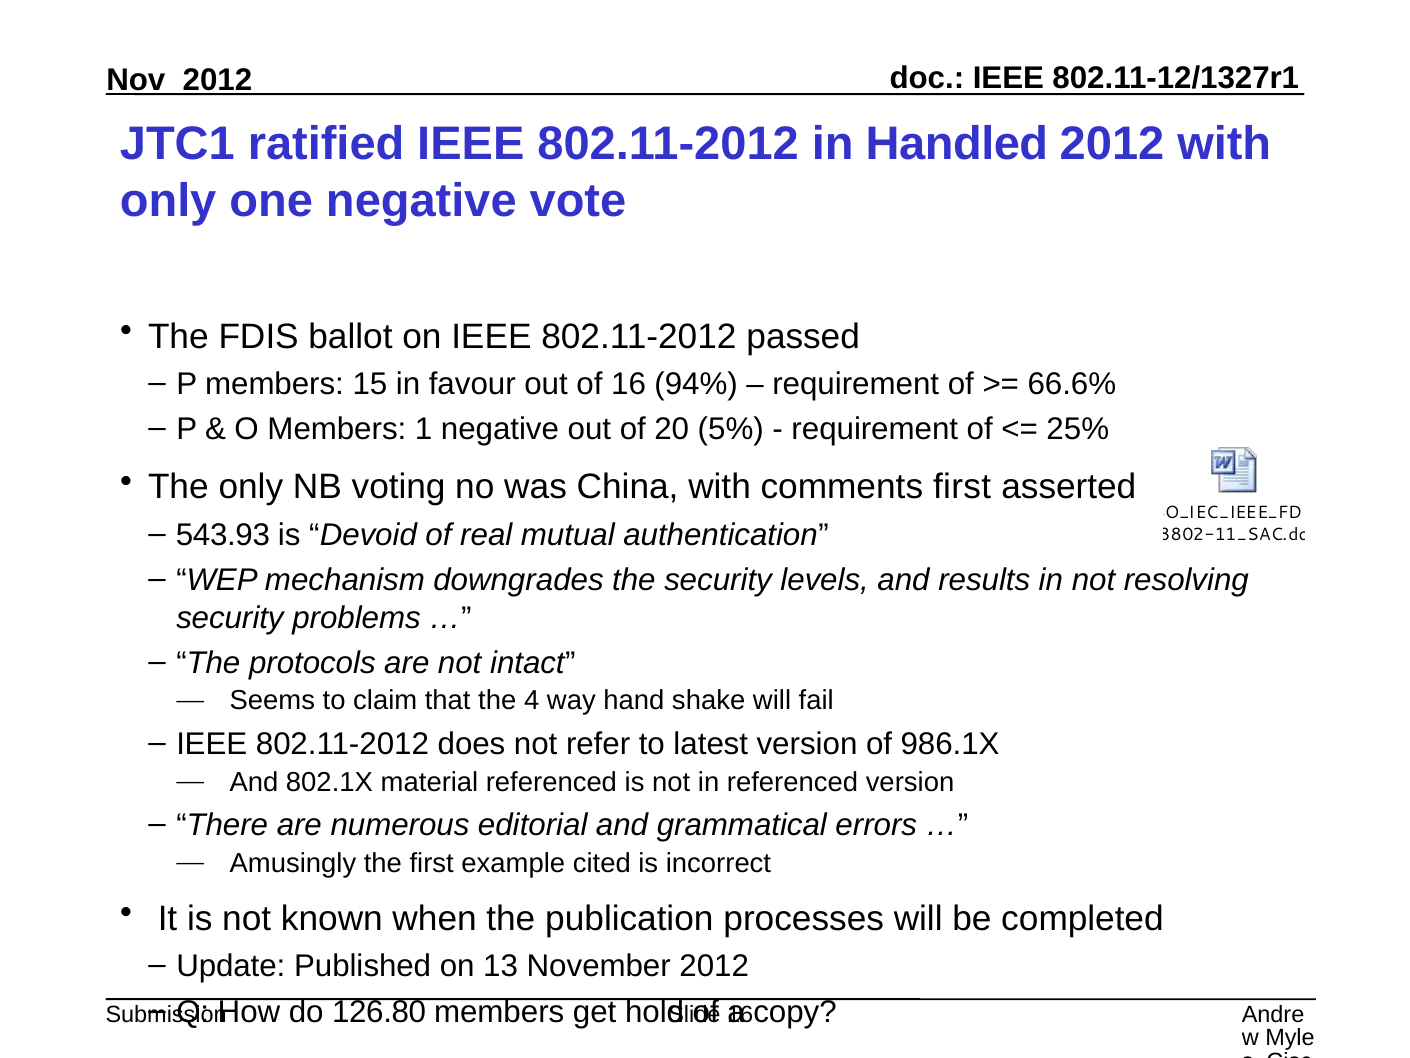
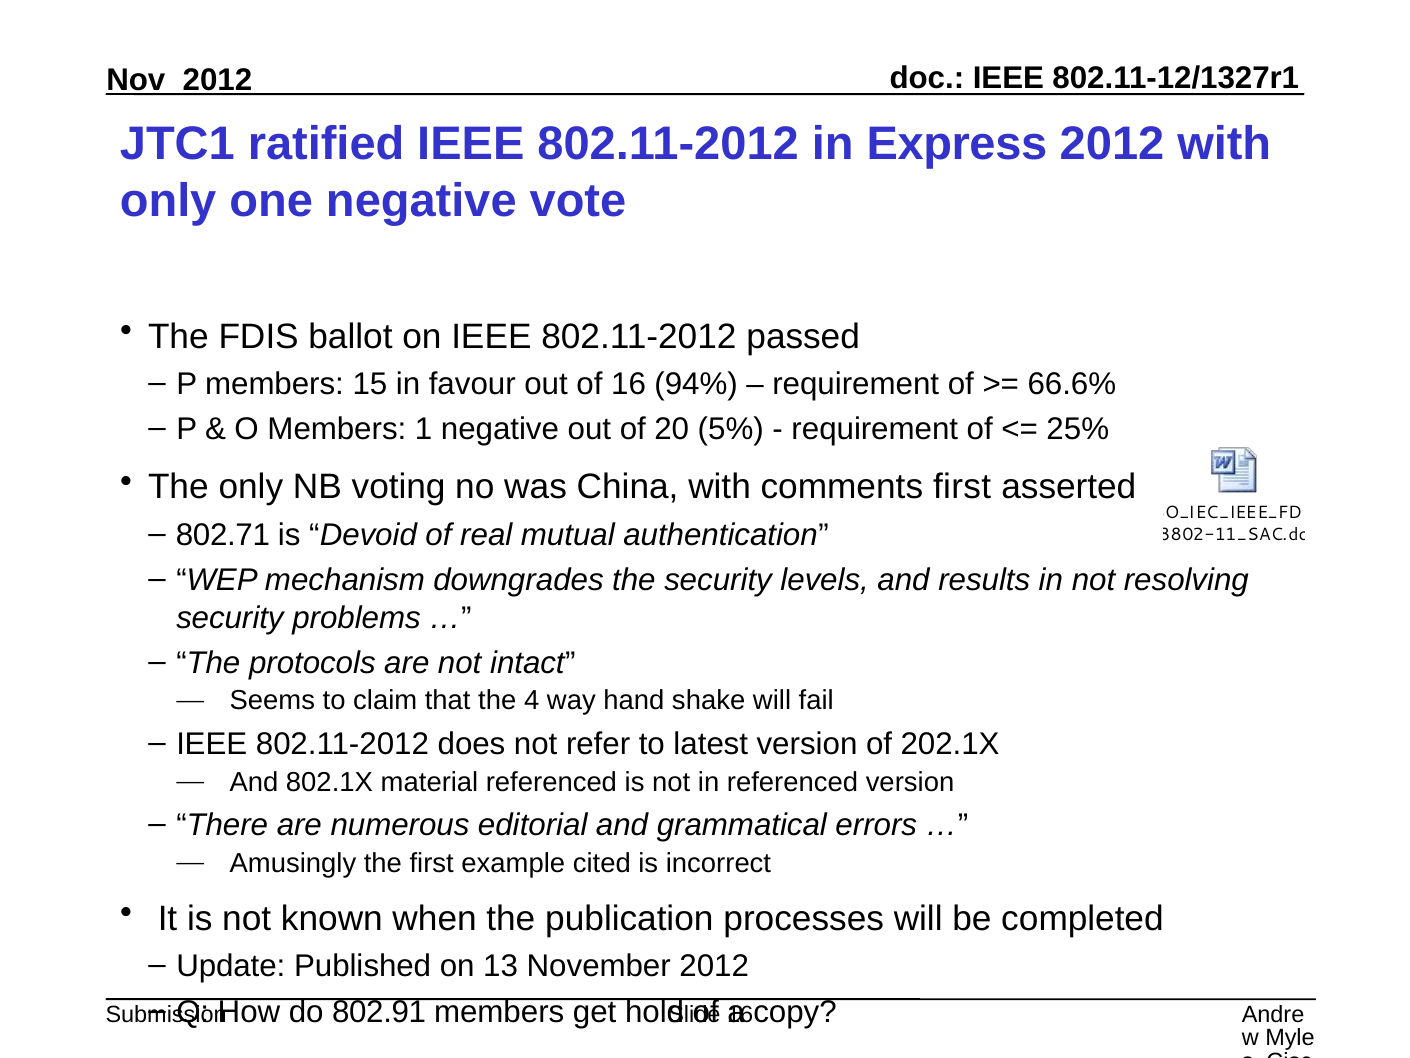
Handled: Handled -> Express
543.93: 543.93 -> 802.71
986.1X: 986.1X -> 202.1X
126.80: 126.80 -> 802.91
